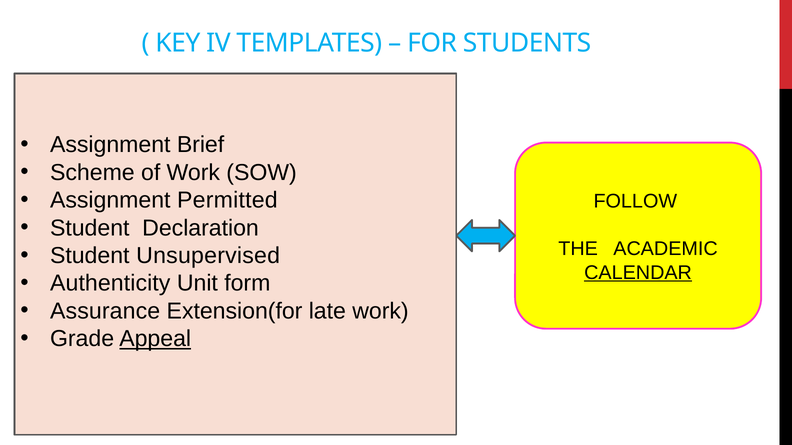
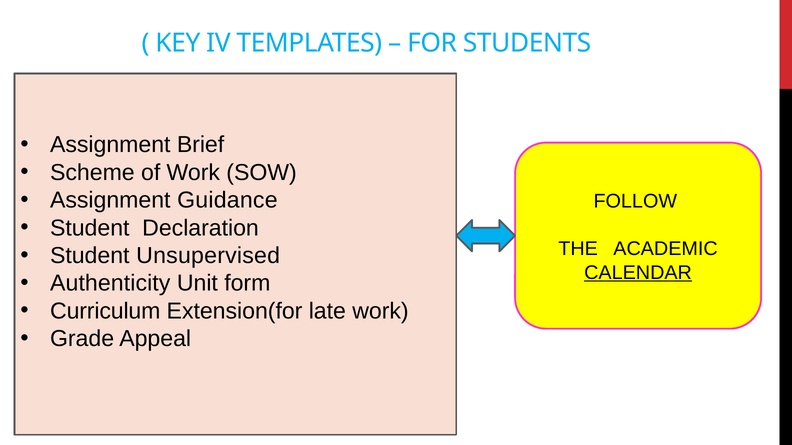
Permitted: Permitted -> Guidance
Assurance: Assurance -> Curriculum
Appeal underline: present -> none
